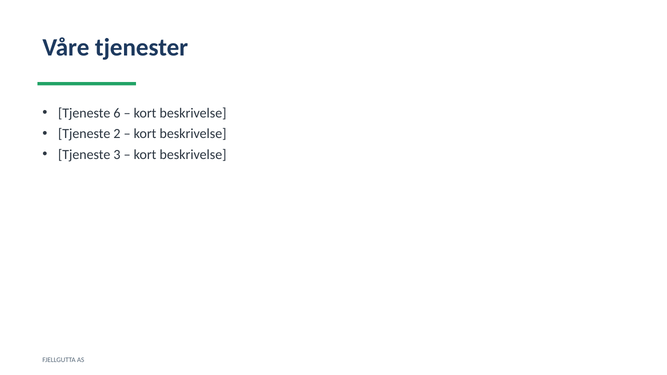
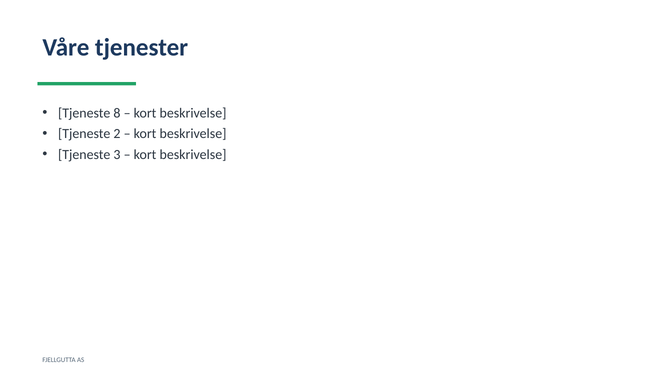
6: 6 -> 8
